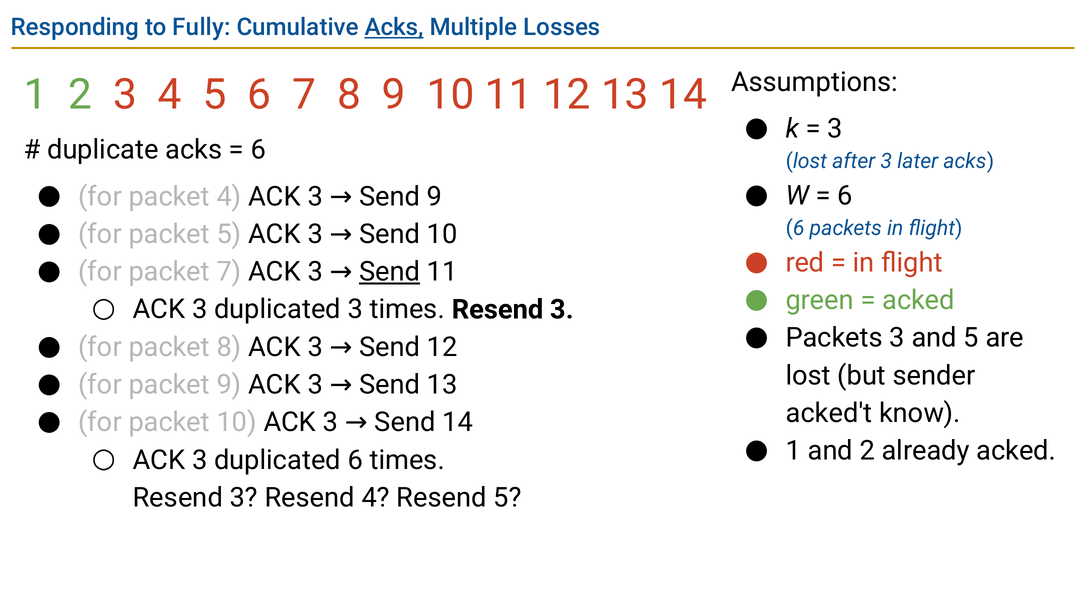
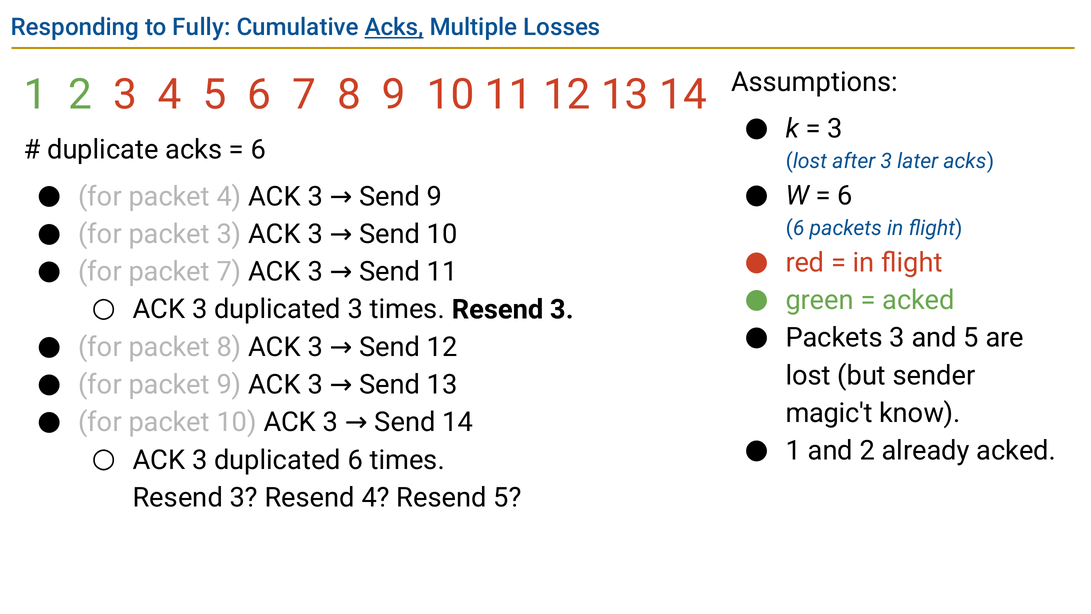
packet 5: 5 -> 3
Send at (390, 272) underline: present -> none
acked't: acked't -> magic't
